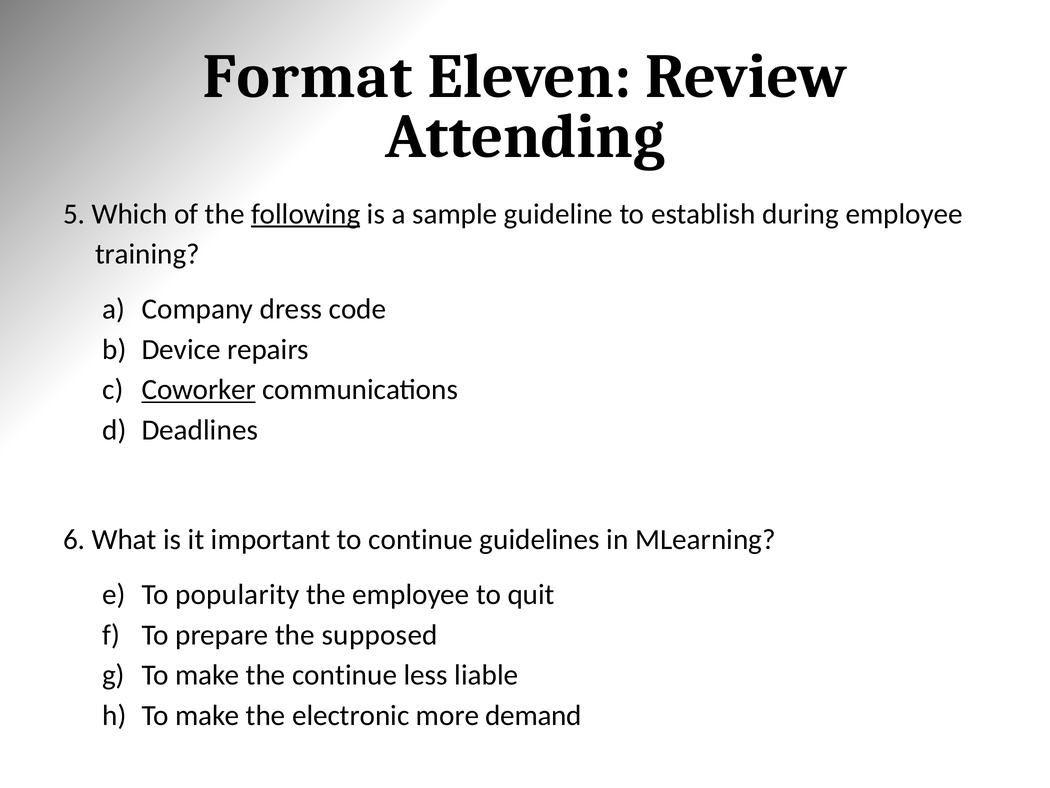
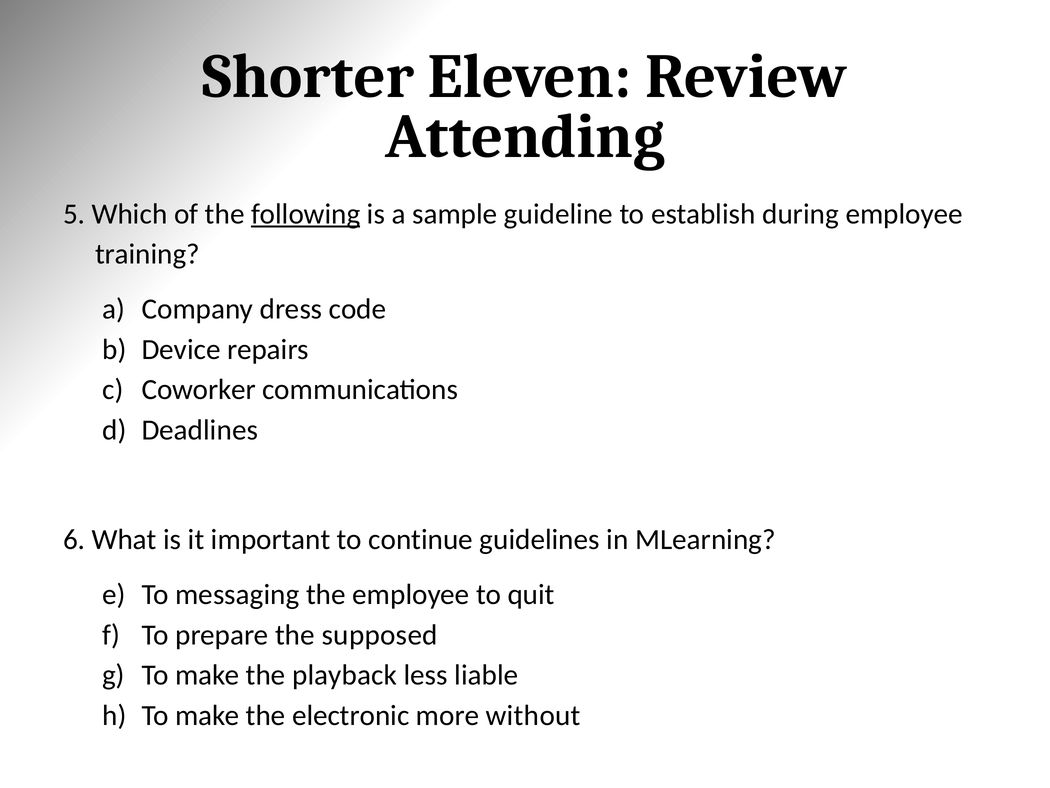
Format: Format -> Shorter
Coworker underline: present -> none
popularity: popularity -> messaging
the continue: continue -> playback
demand: demand -> without
